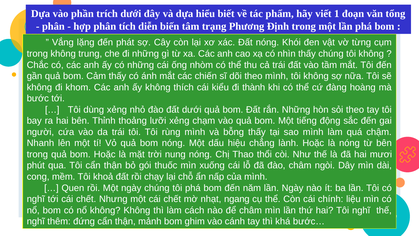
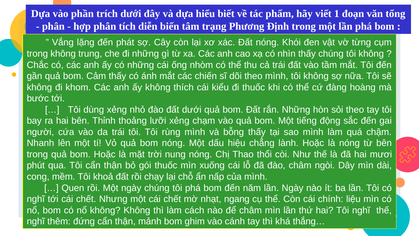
đi thành: thành -> thuốc
bước…: bước… -> thắng…
